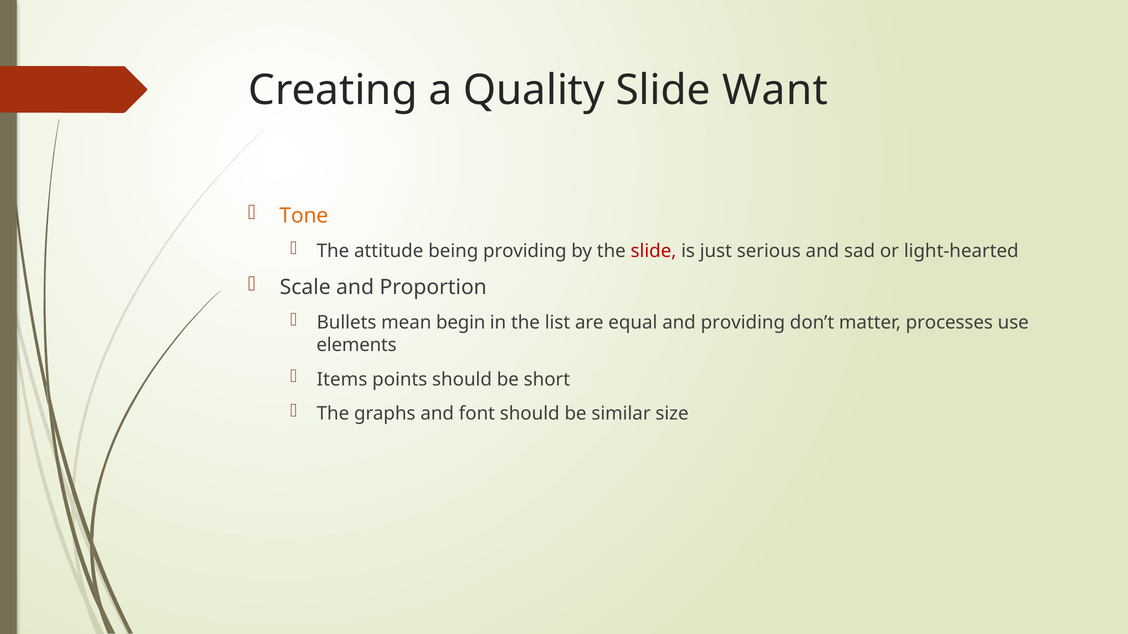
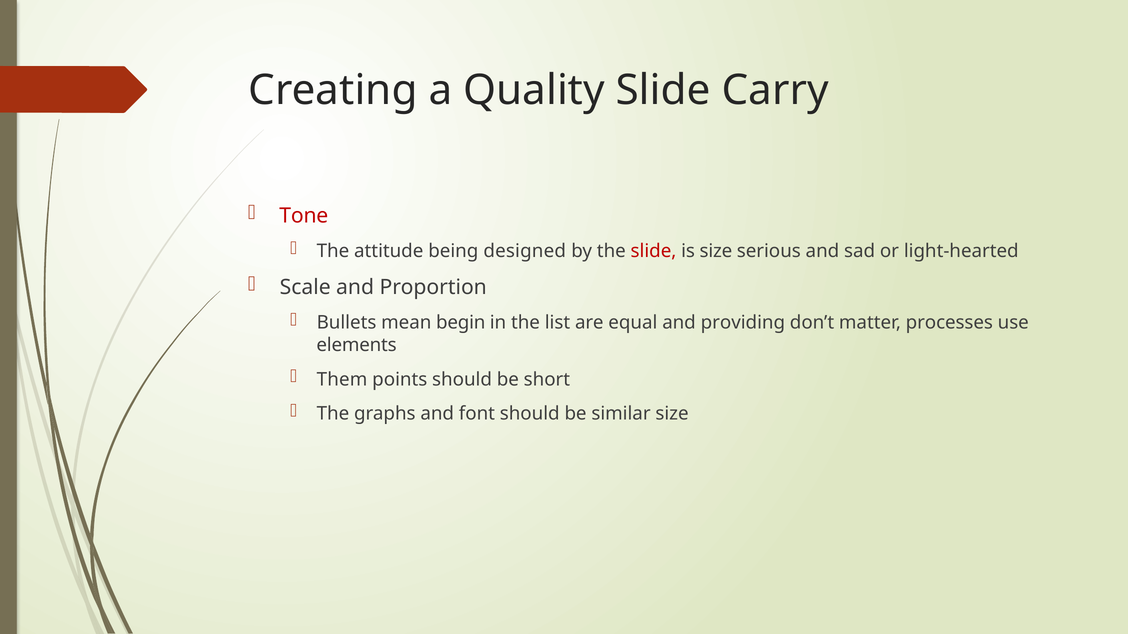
Want: Want -> Carry
Tone colour: orange -> red
being providing: providing -> designed
is just: just -> size
Items: Items -> Them
